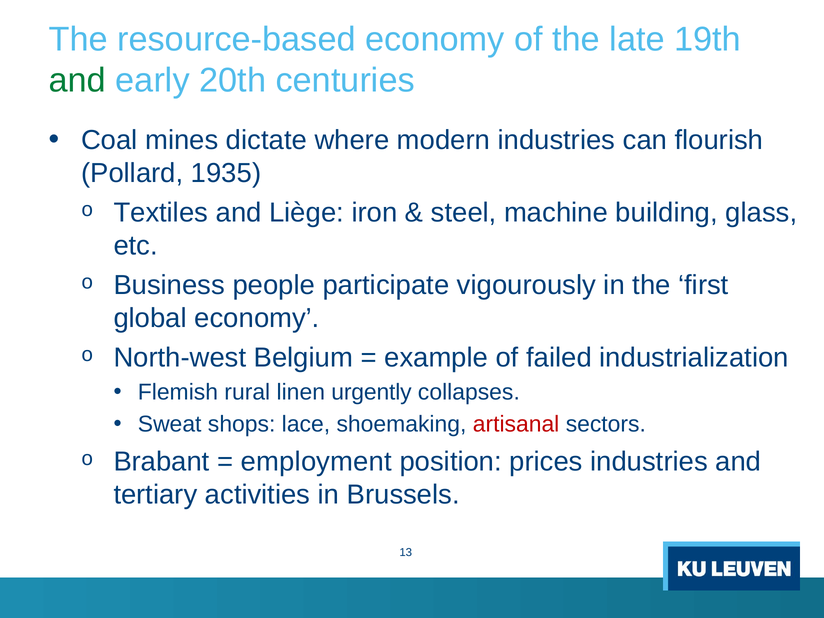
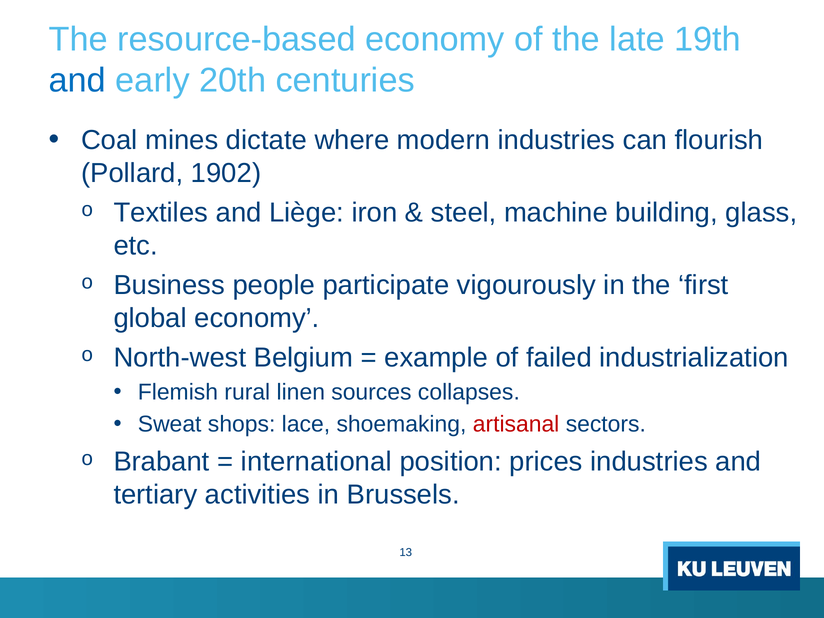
and at (77, 80) colour: green -> blue
1935: 1935 -> 1902
urgently: urgently -> sources
employment: employment -> international
